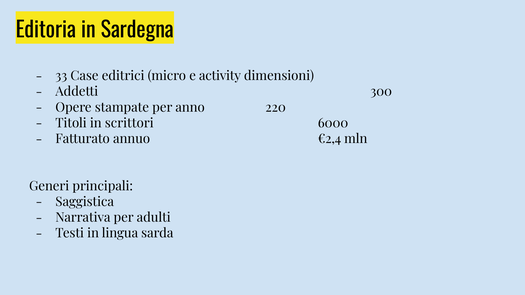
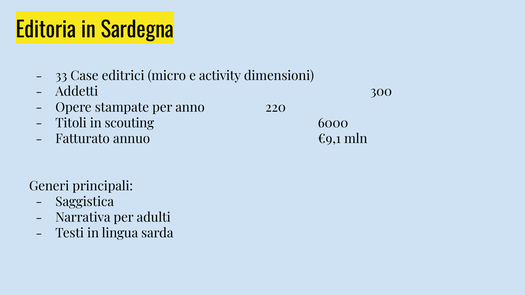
scrittori: scrittori -> scouting
€2,4: €2,4 -> €9,1
